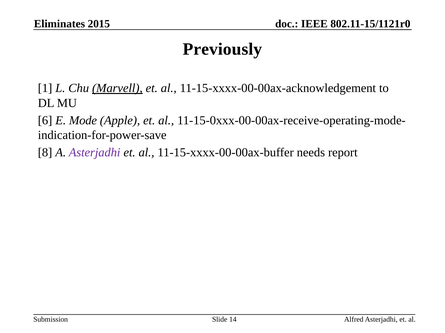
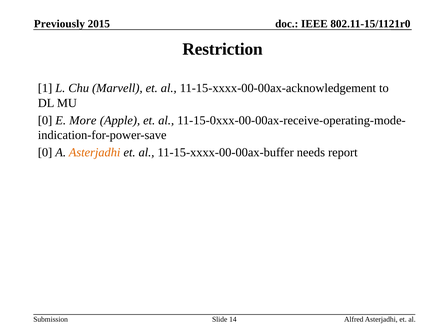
Eliminates: Eliminates -> Previously
Previously: Previously -> Restriction
Marvell underline: present -> none
6 at (45, 121): 6 -> 0
Mode: Mode -> More
8 at (45, 153): 8 -> 0
Asterjadhi at (95, 153) colour: purple -> orange
